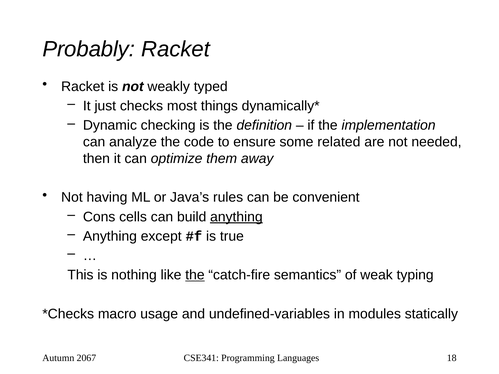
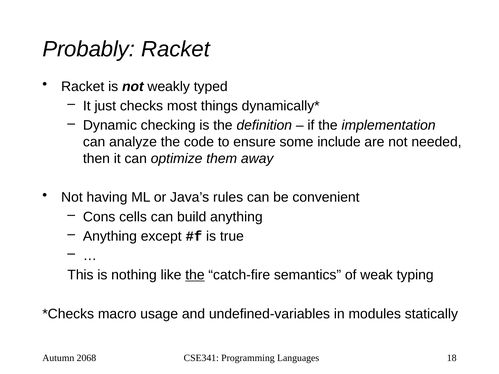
related: related -> include
anything at (236, 217) underline: present -> none
2067: 2067 -> 2068
